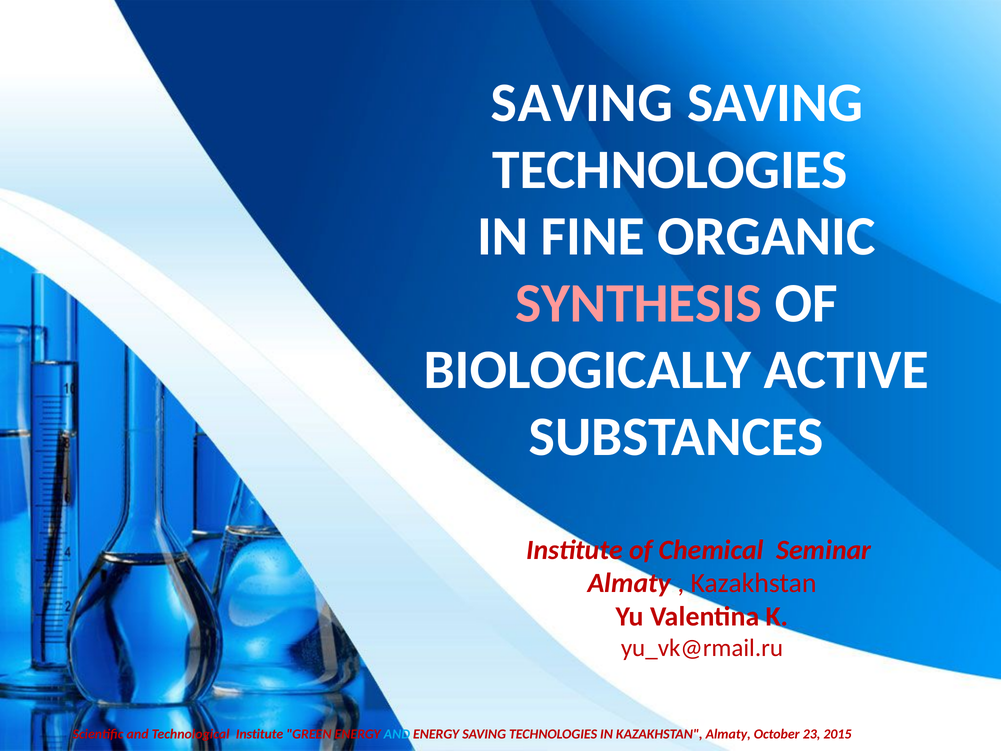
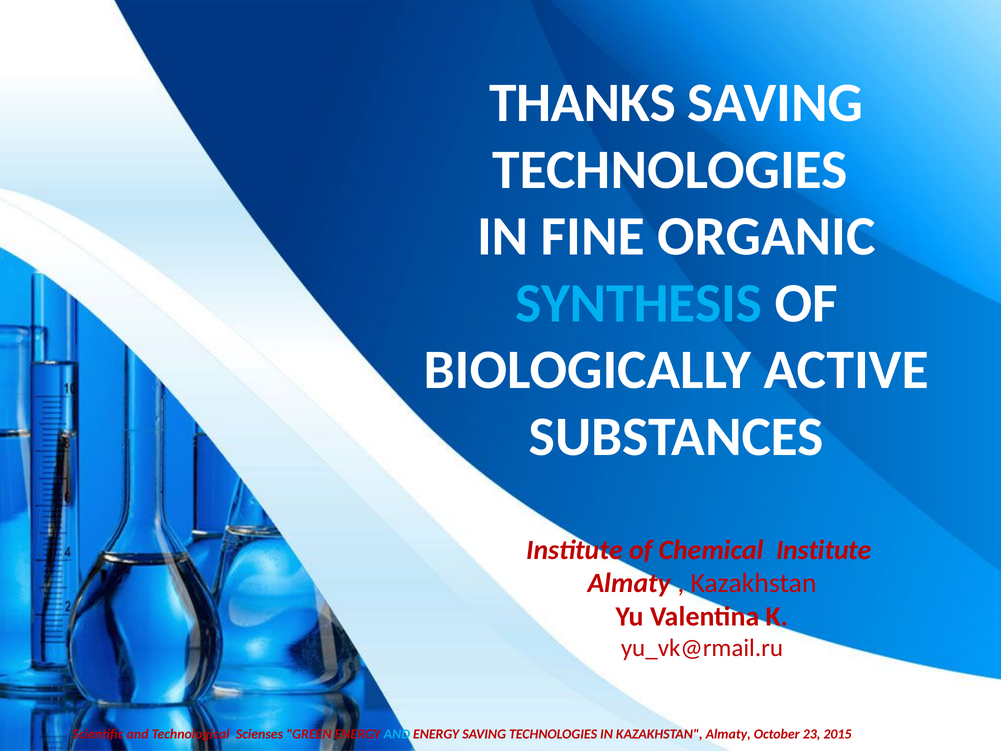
SAVING at (582, 103): SAVING -> THANKS
SYNTHESIS colour: pink -> light blue
Chemical Seminar: Seminar -> Institute
Technological Institute: Institute -> Scienses
